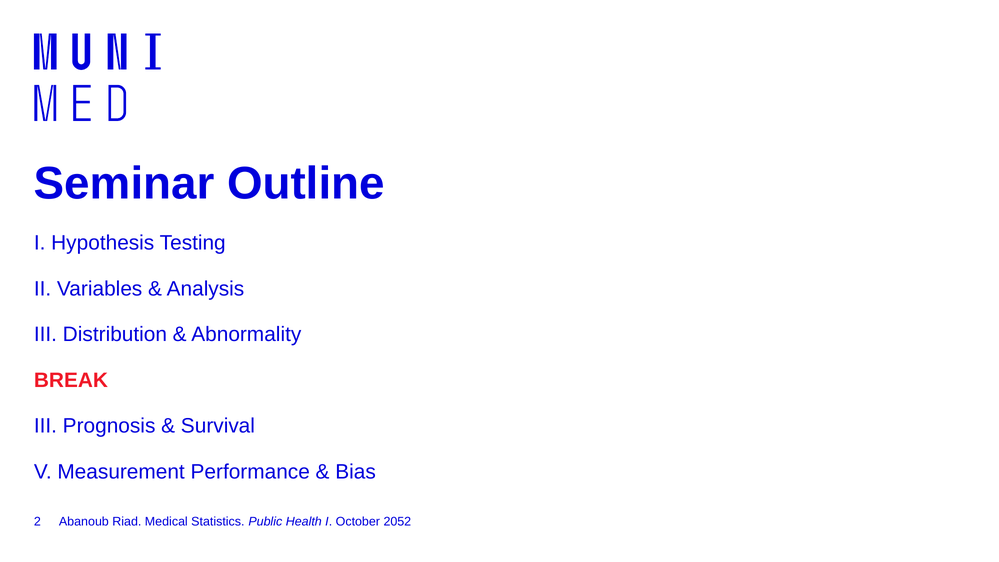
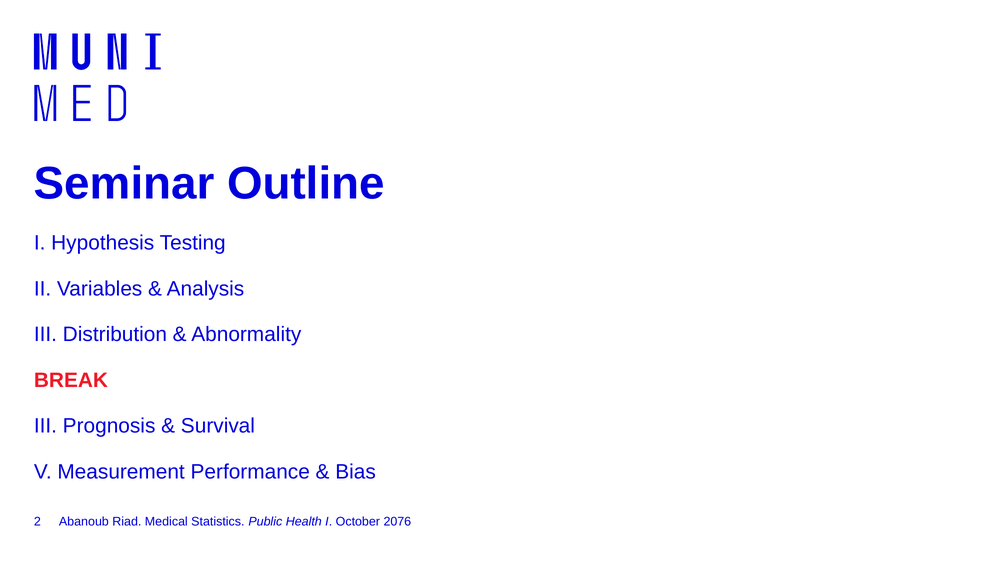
2052: 2052 -> 2076
